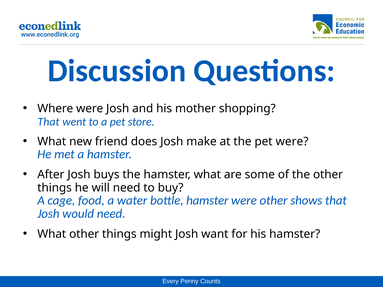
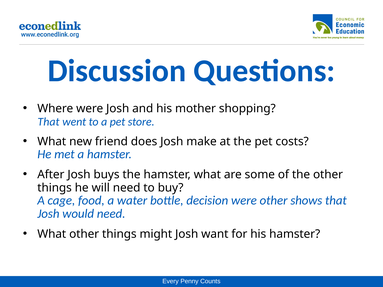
pet were: were -> costs
bottle hamster: hamster -> decision
